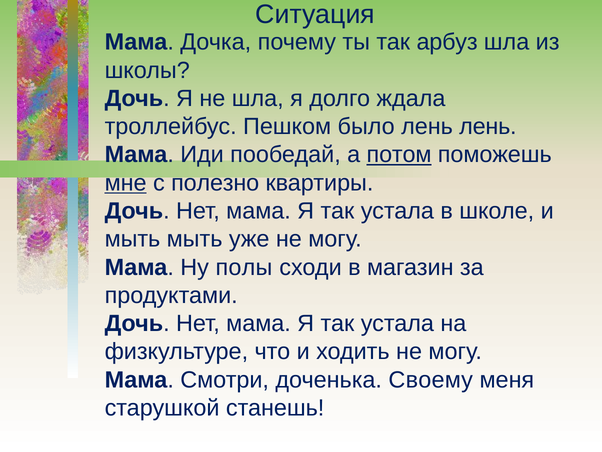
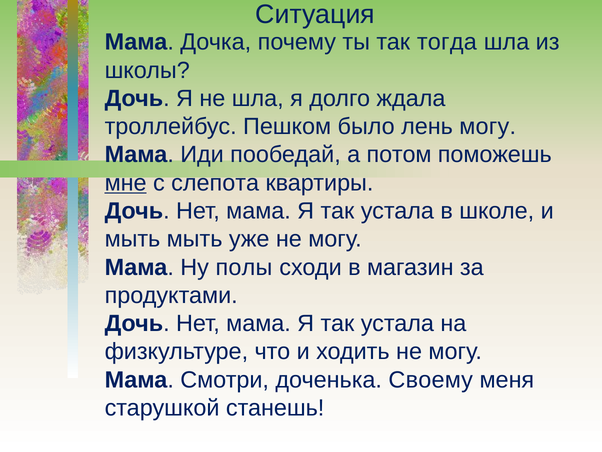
арбуз: арбуз -> тогда
лень лень: лень -> могу
потом underline: present -> none
полезно: полезно -> слепота
